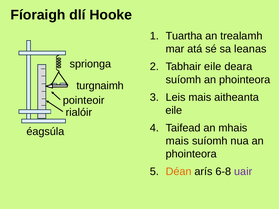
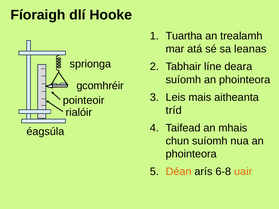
Tabhair eile: eile -> líne
turgnaimh: turgnaimh -> gcomhréir
eile at (174, 110): eile -> tríd
mais at (177, 141): mais -> chun
uair colour: purple -> orange
